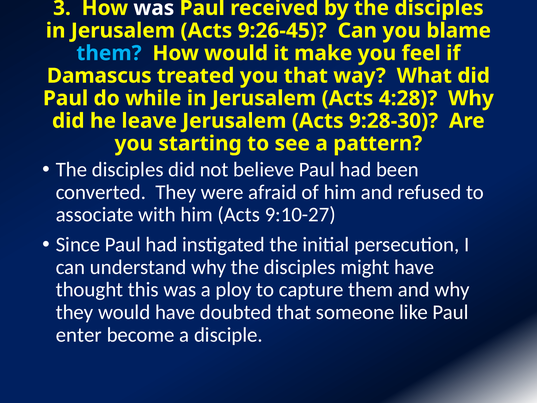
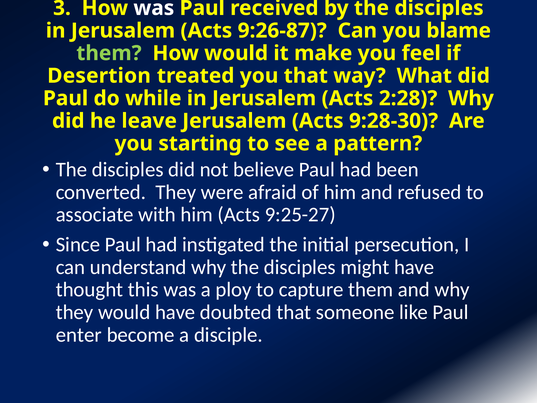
9:26-45: 9:26-45 -> 9:26-87
them at (109, 53) colour: light blue -> light green
Damascus: Damascus -> Desertion
4:28: 4:28 -> 2:28
9:10-27: 9:10-27 -> 9:25-27
